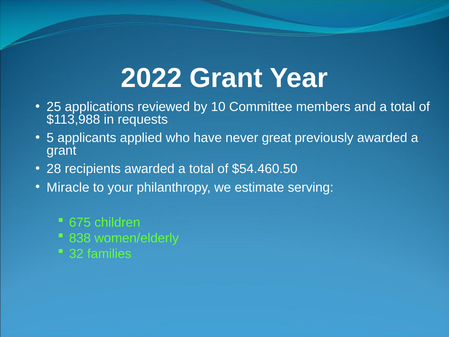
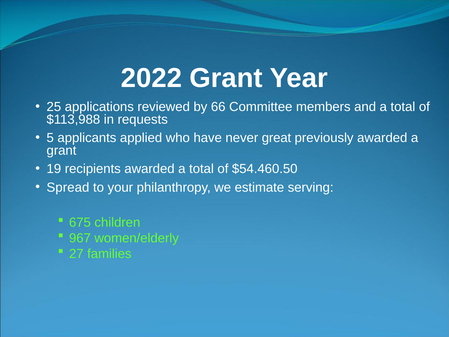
10: 10 -> 66
28: 28 -> 19
Miracle: Miracle -> Spread
838: 838 -> 967
32: 32 -> 27
